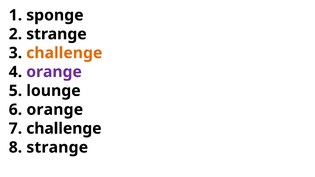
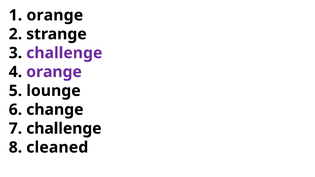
sponge at (55, 15): sponge -> orange
challenge at (64, 53) colour: orange -> purple
orange at (55, 110): orange -> change
8 strange: strange -> cleaned
